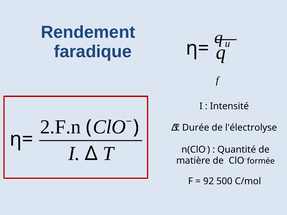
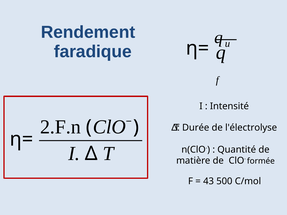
92: 92 -> 43
